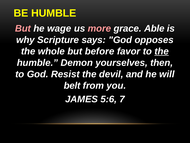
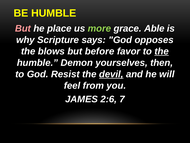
wage: wage -> place
more colour: pink -> light green
whole: whole -> blows
devil underline: none -> present
belt: belt -> feel
5:6: 5:6 -> 2:6
